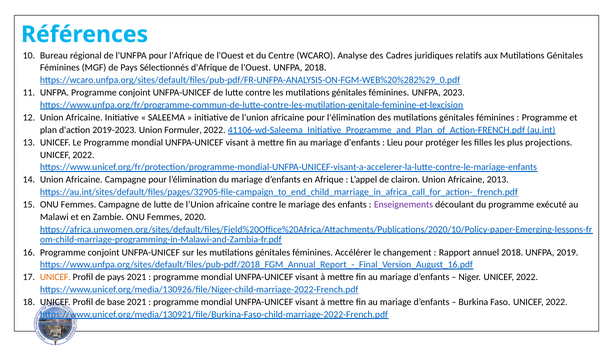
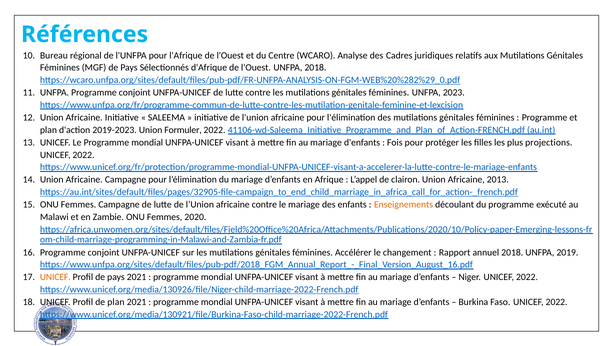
Lieu: Lieu -> Fois
Enseignements colour: purple -> orange
de base: base -> plan
